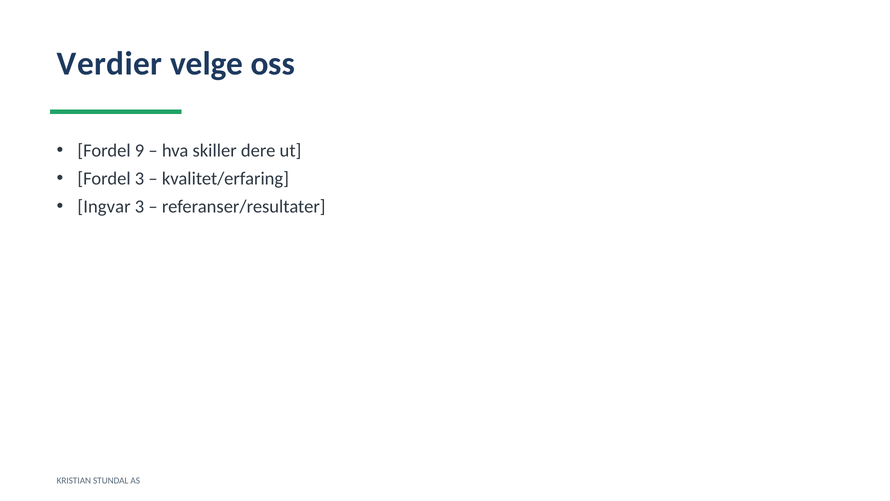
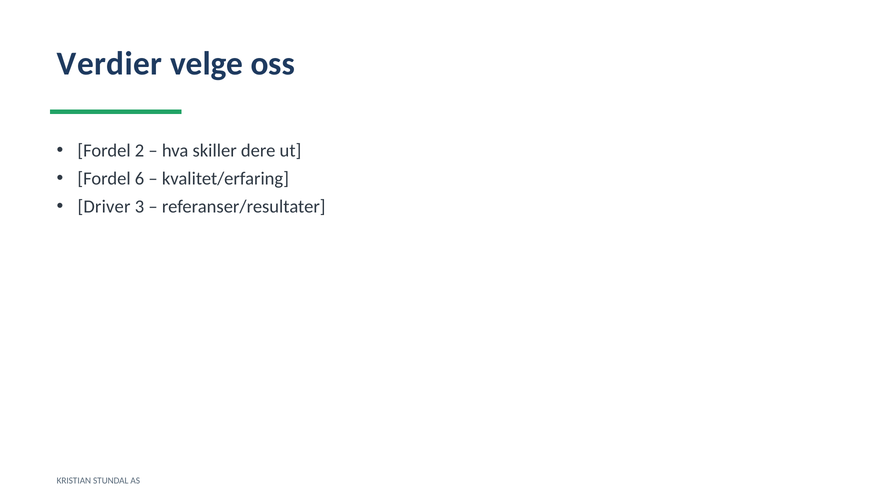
9: 9 -> 2
Fordel 3: 3 -> 6
Ingvar: Ingvar -> Driver
